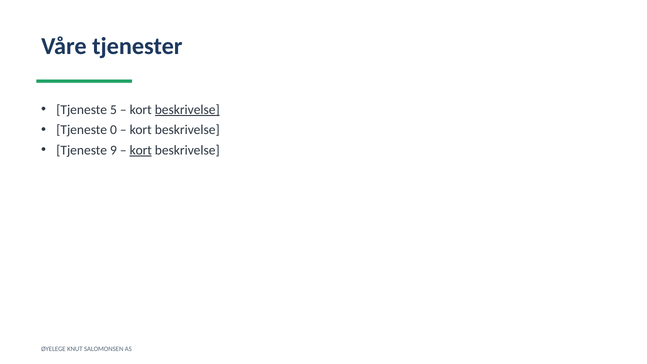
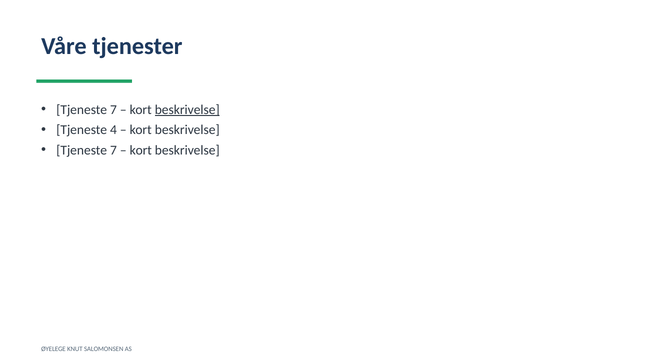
5 at (113, 110): 5 -> 7
0: 0 -> 4
9 at (113, 150): 9 -> 7
kort at (141, 150) underline: present -> none
